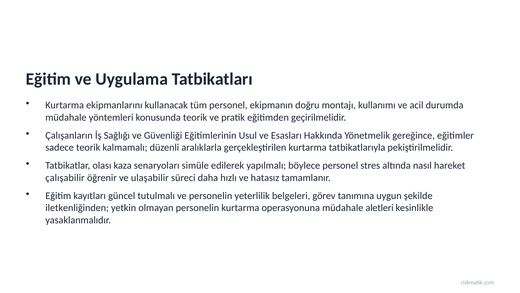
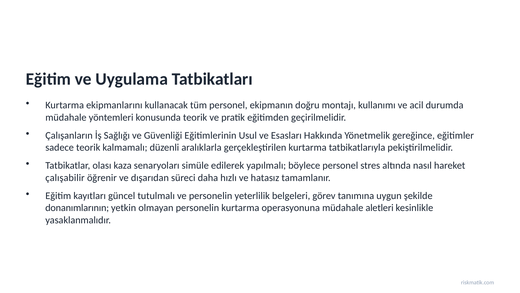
ulaşabilir: ulaşabilir -> dışarıdan
iletkenliğinden: iletkenliğinden -> donanımlarının
